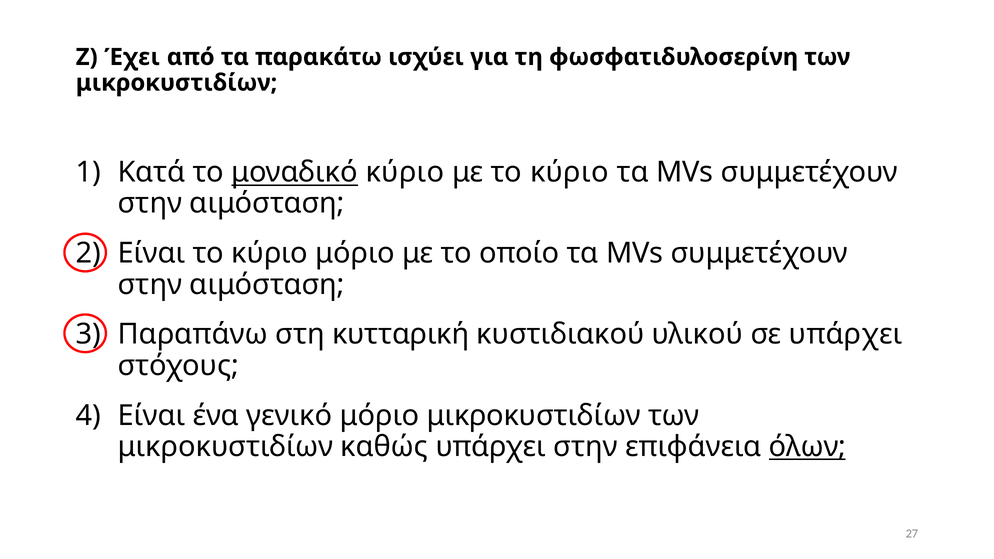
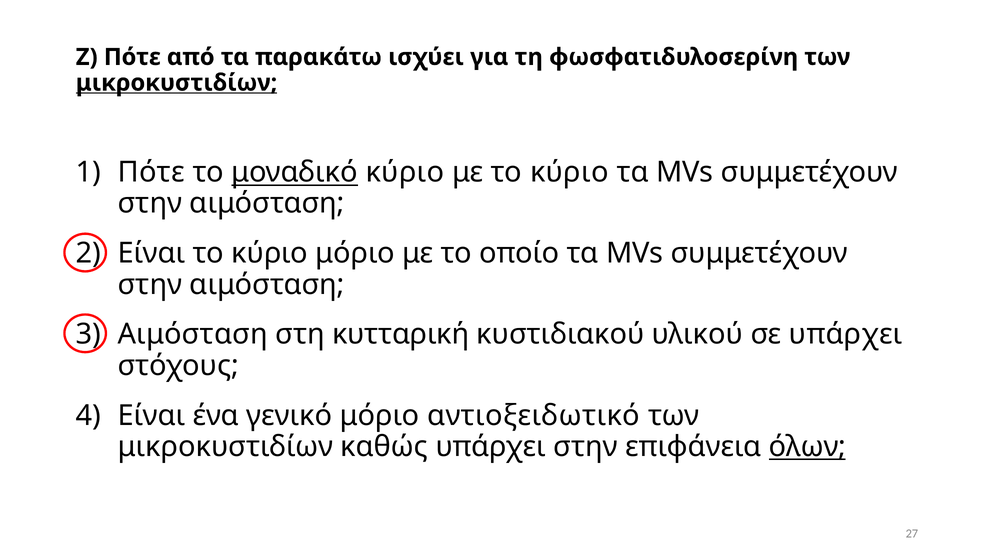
Ζ Έχει: Έχει -> Πότε
μικροκυστιδίων at (177, 83) underline: none -> present
Κατά at (152, 172): Κατά -> Πότε
Παραπάνω at (193, 334): Παραπάνω -> Αιμόσταση
μόριο μικροκυστιδίων: μικροκυστιδίων -> αντιοξειδωτικό
